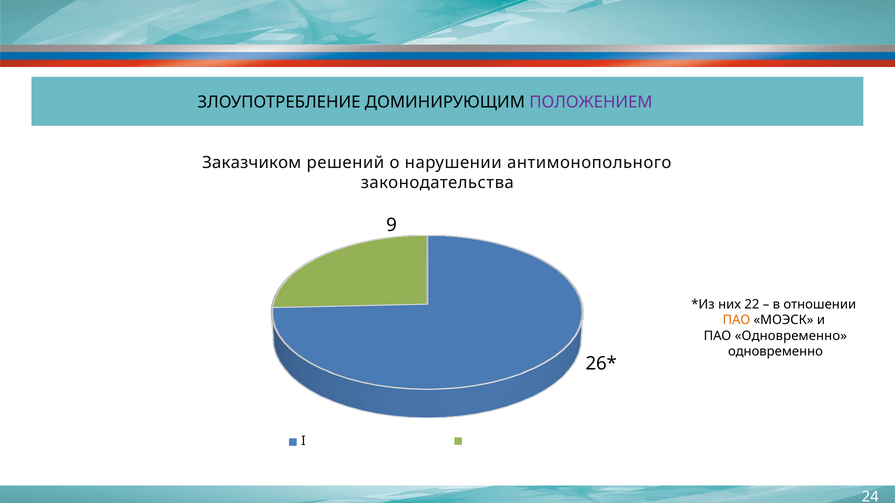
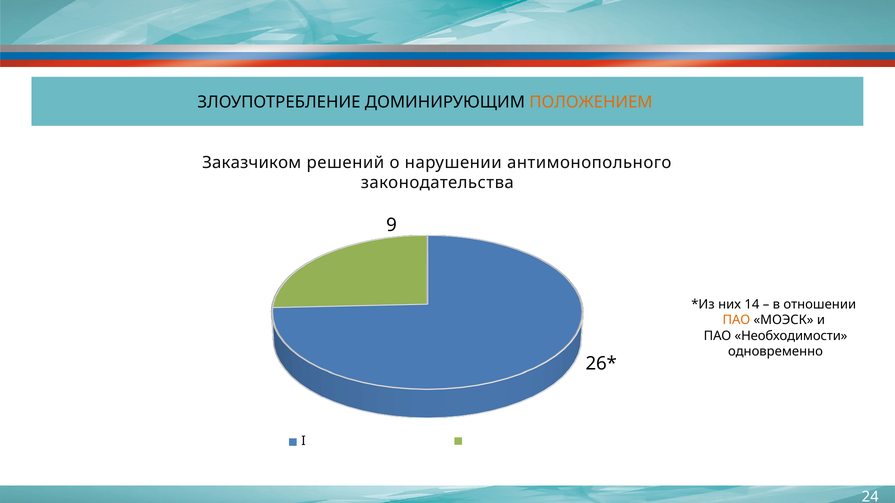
ПОЛОЖЕНИЕМ colour: purple -> orange
22: 22 -> 14
ПАО Одновременно: Одновременно -> Необходимости
